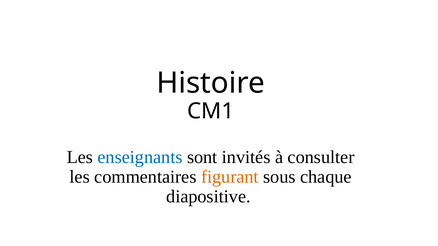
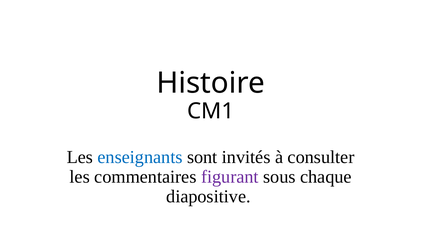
figurant colour: orange -> purple
